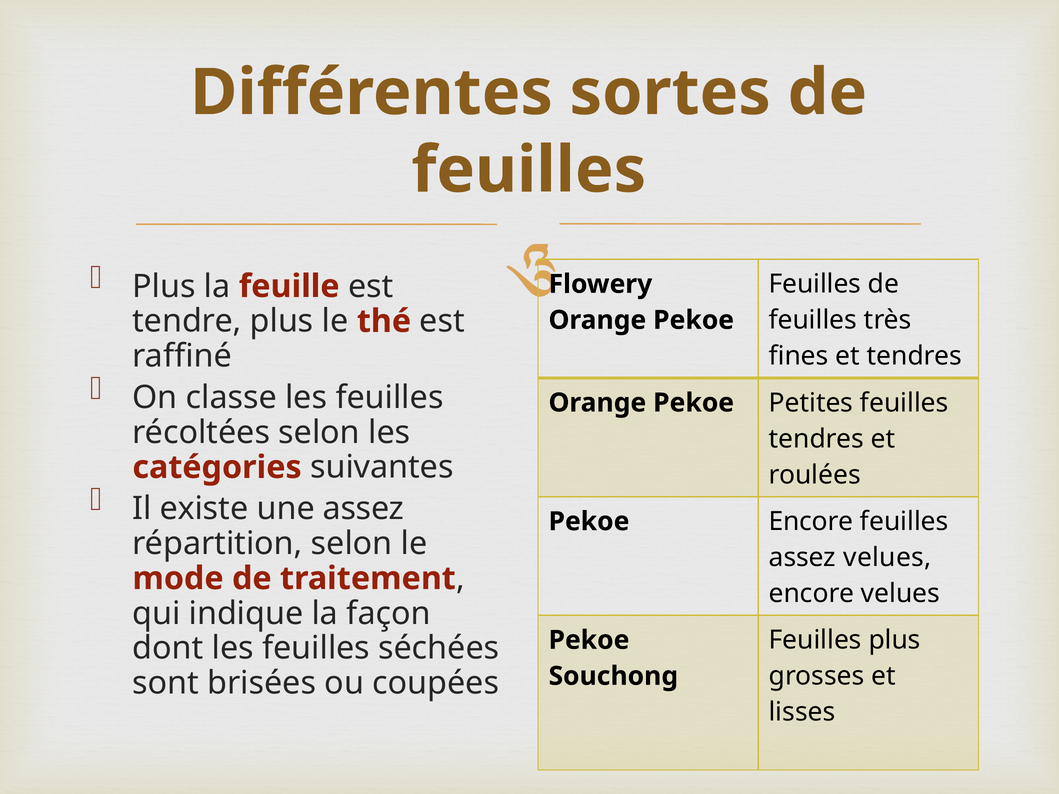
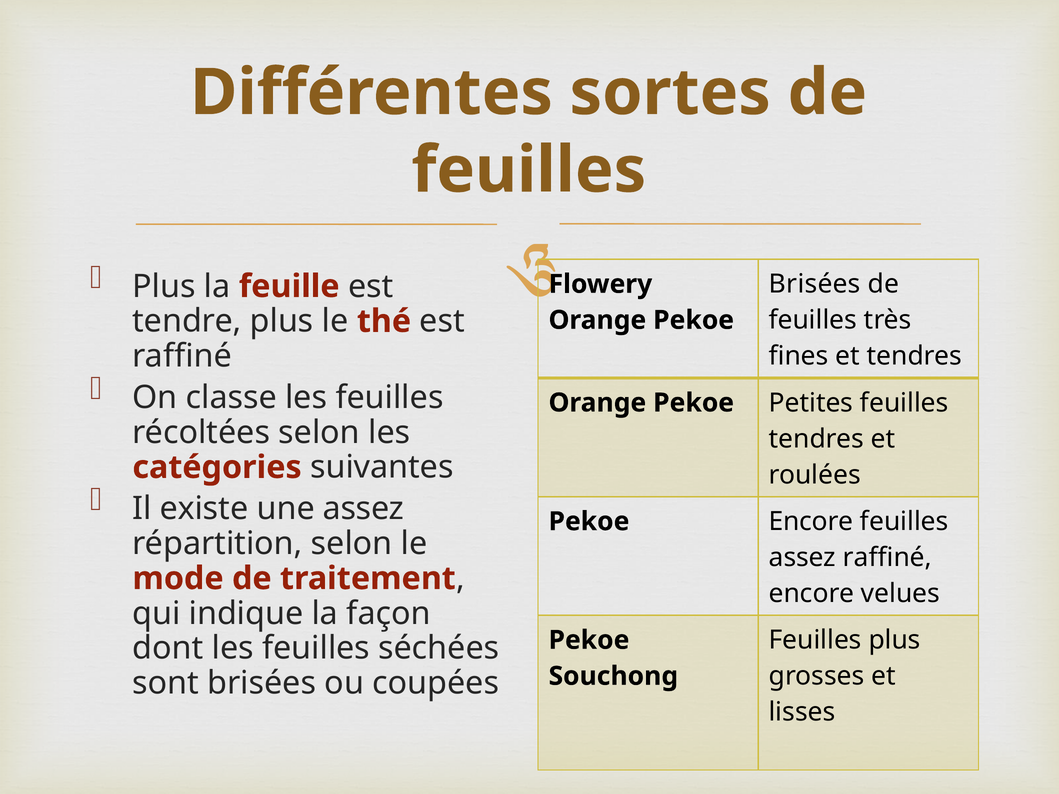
Feuilles at (815, 284): Feuilles -> Brisées
assez velues: velues -> raffiné
